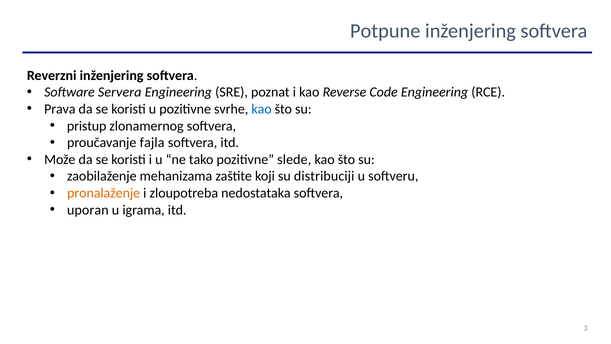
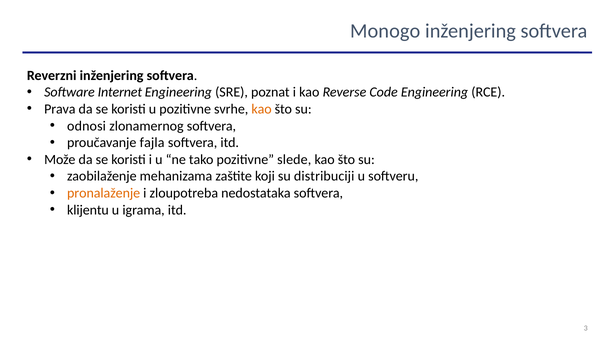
Potpune: Potpune -> Monogo
Servera: Servera -> Internet
kao at (262, 109) colour: blue -> orange
pristup: pristup -> odnosi
uporan: uporan -> klijentu
